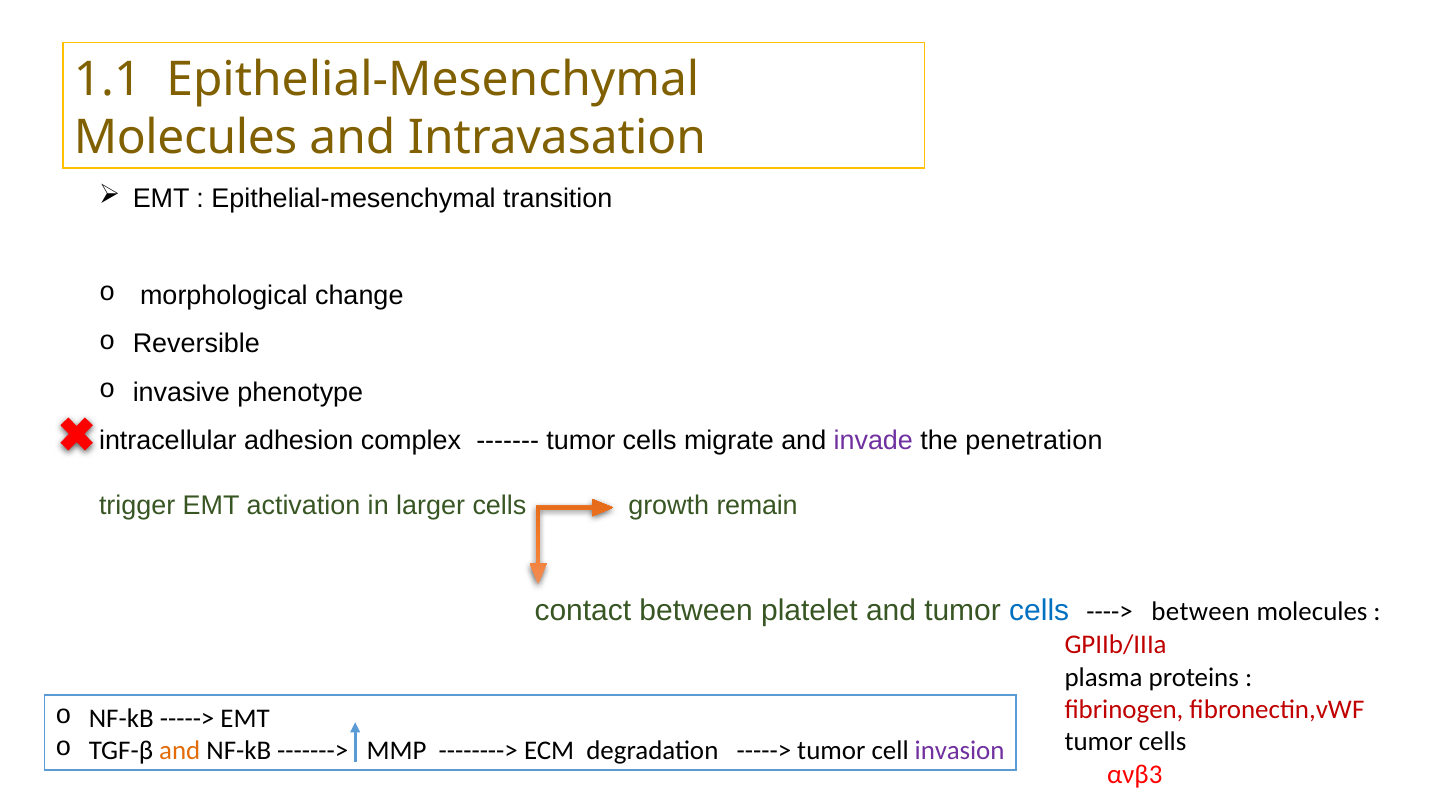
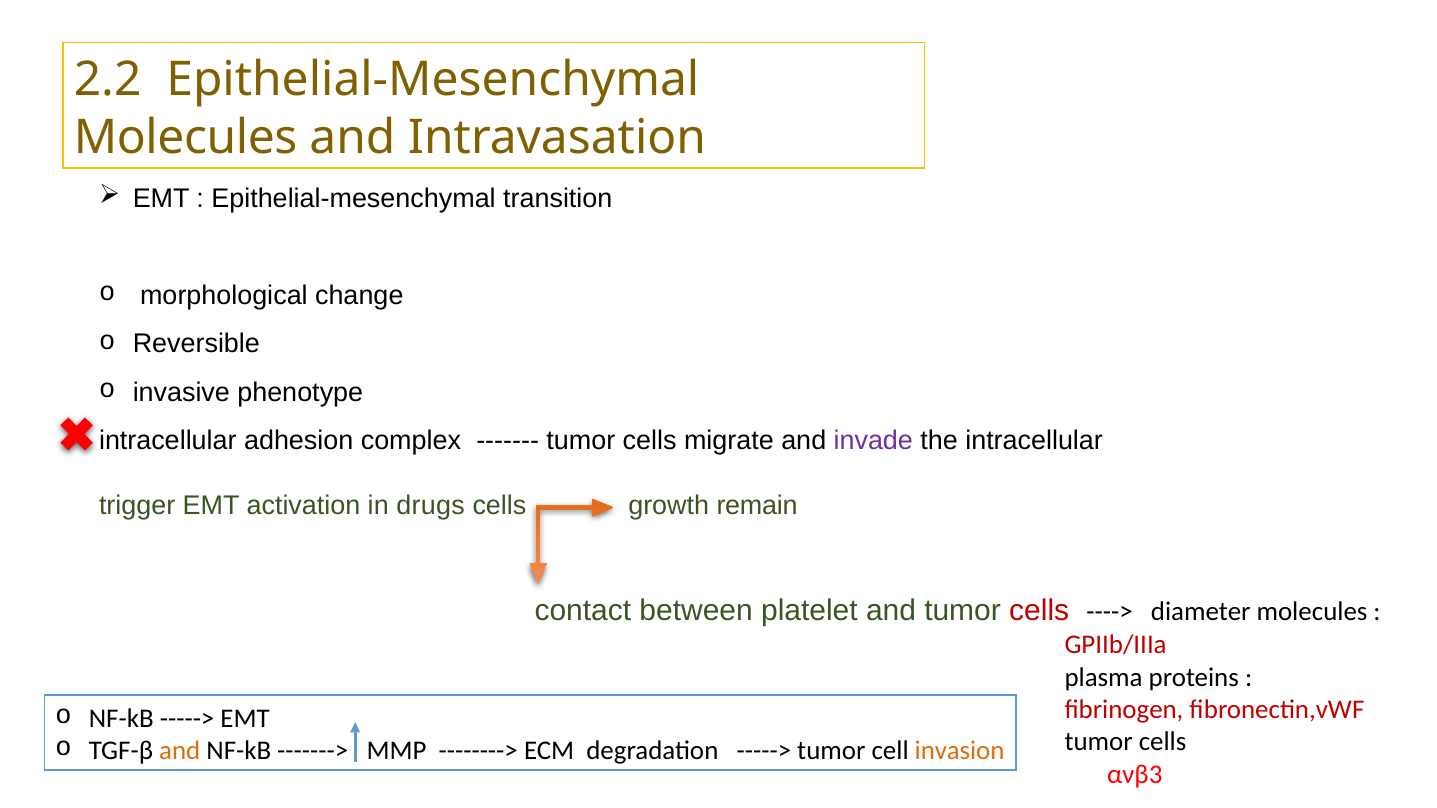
1.1: 1.1 -> 2.2
the penetration: penetration -> intracellular
larger: larger -> drugs
cells at (1039, 611) colour: blue -> red
between at (1201, 612): between -> diameter
invasion colour: purple -> orange
